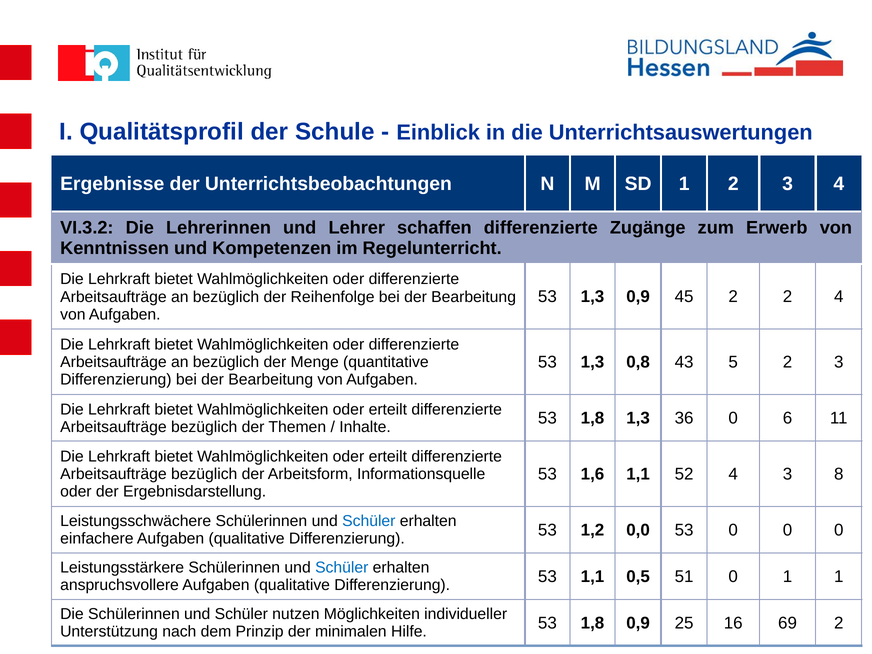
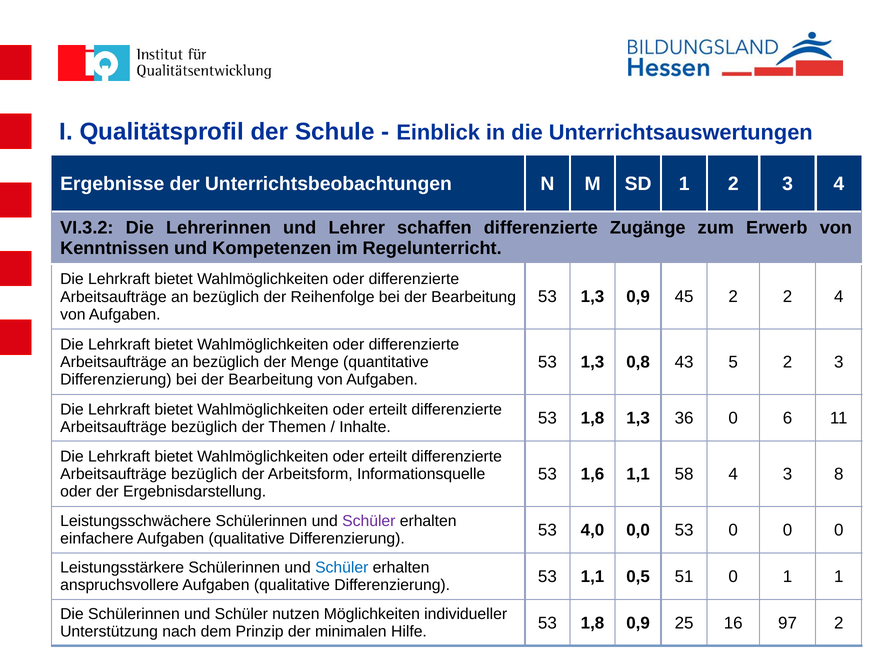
52: 52 -> 58
Schüler at (369, 521) colour: blue -> purple
1,2: 1,2 -> 4,0
69: 69 -> 97
